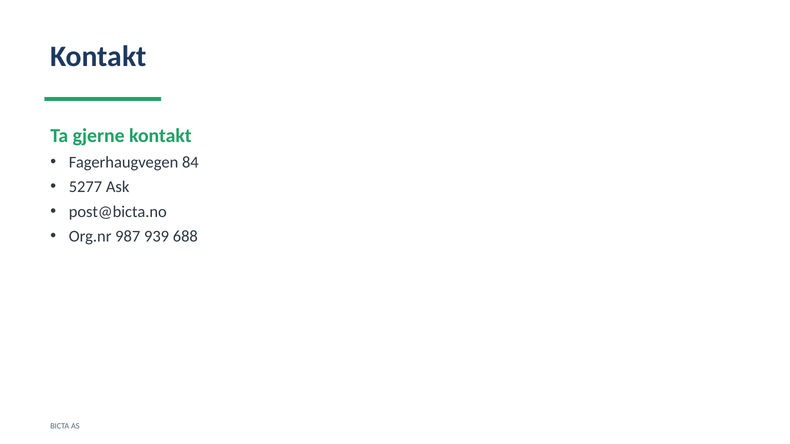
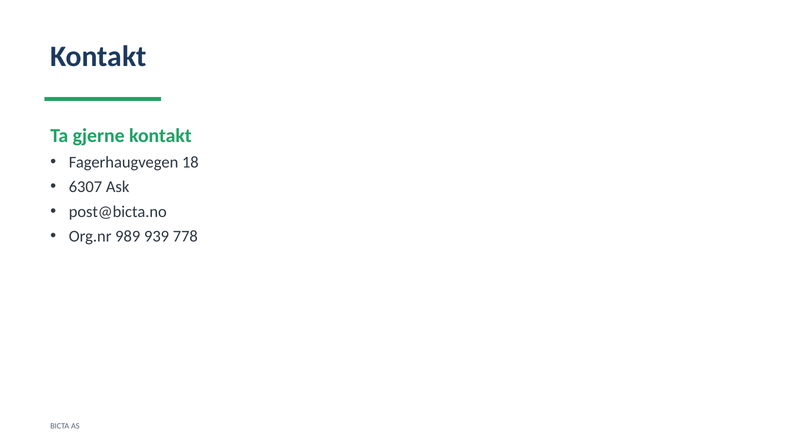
84: 84 -> 18
5277: 5277 -> 6307
987: 987 -> 989
688: 688 -> 778
